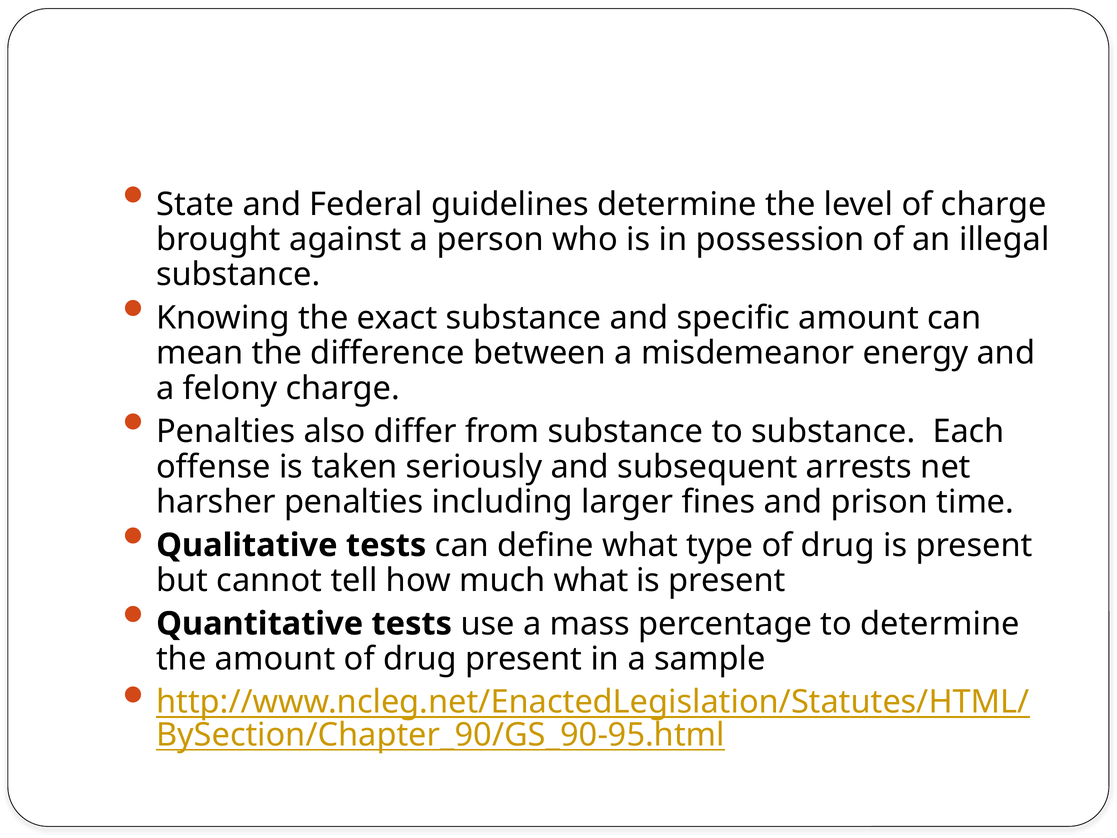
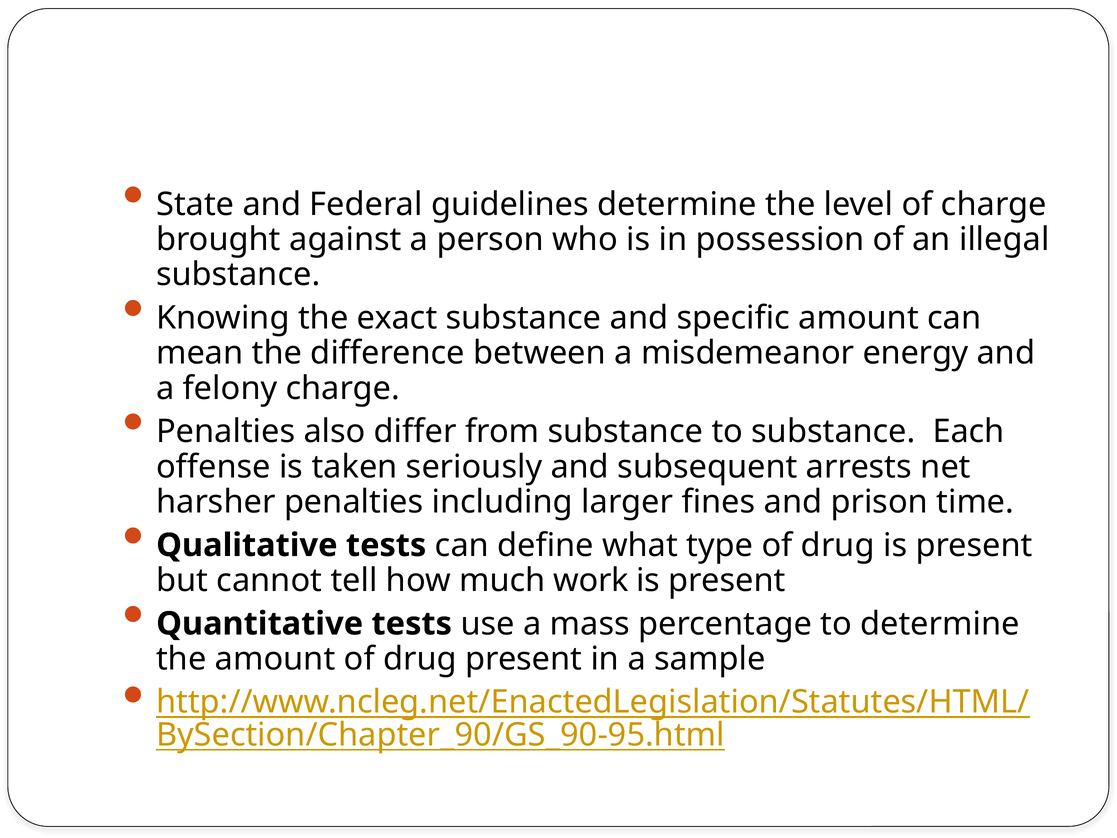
much what: what -> work
